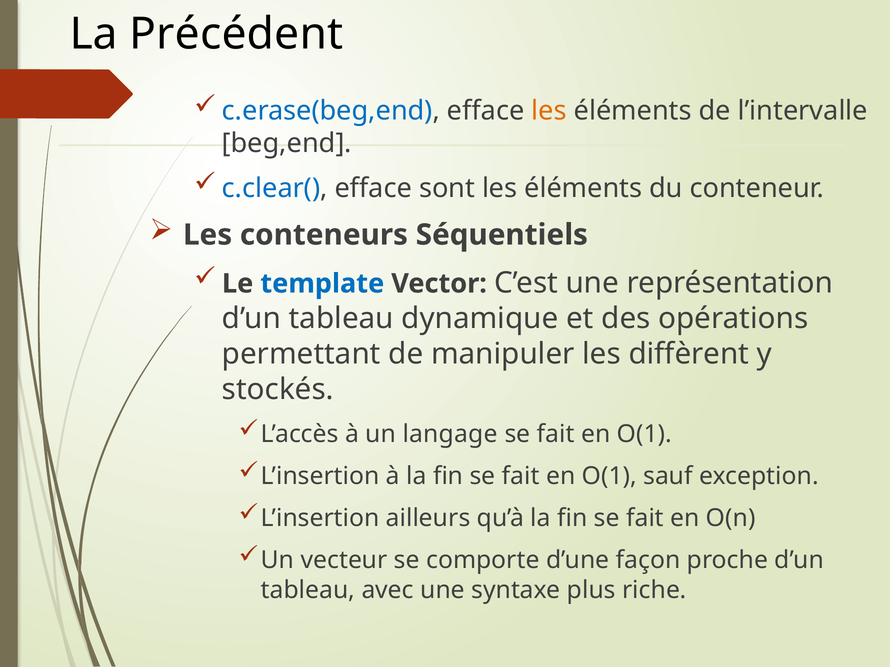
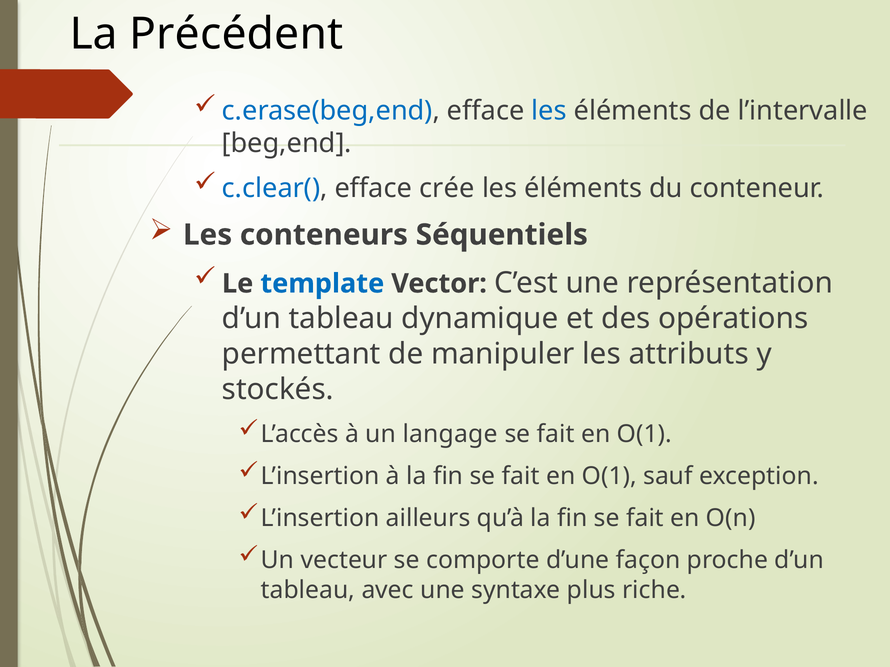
les at (549, 111) colour: orange -> blue
sont: sont -> crée
diffèrent: diffèrent -> attributs
